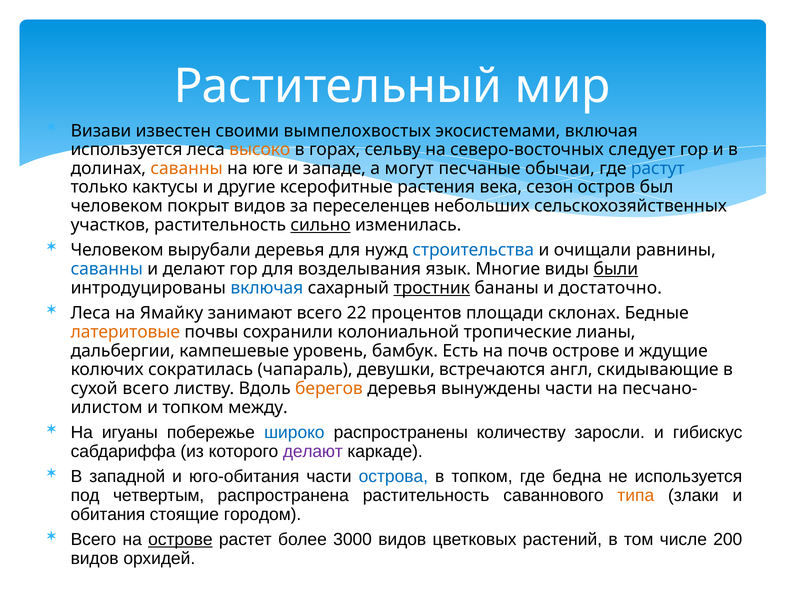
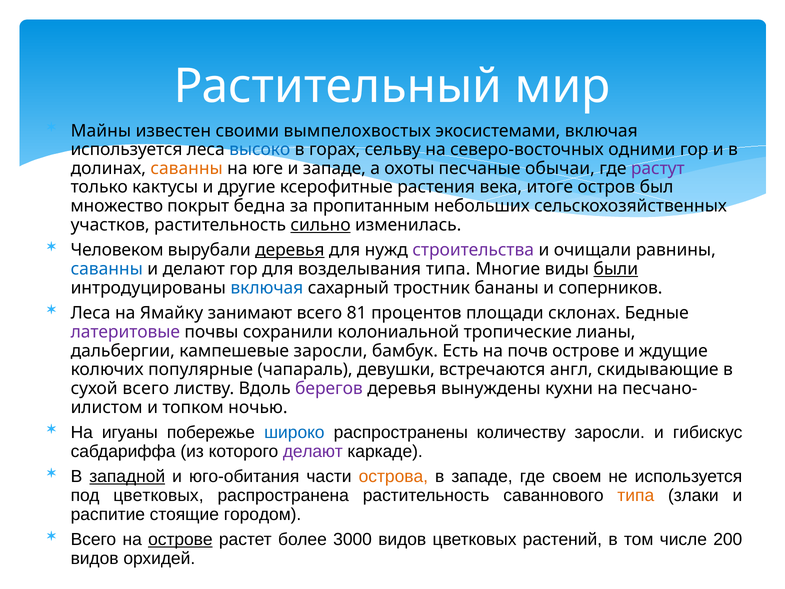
Визави: Визави -> Майны
высоко colour: orange -> blue
следует: следует -> одними
могут: могут -> охоты
растут colour: blue -> purple
сезон: сезон -> итоге
человеком at (117, 206): человеком -> множество
покрыт видов: видов -> бедна
переселенцев: переселенцев -> пропитанным
деревья at (290, 250) underline: none -> present
строительства colour: blue -> purple
возделывания язык: язык -> типа
тростник underline: present -> none
достаточно: достаточно -> соперников
22: 22 -> 81
латеритовые colour: orange -> purple
кампешевые уровень: уровень -> заросли
сократилась: сократилась -> популярные
берегов colour: orange -> purple
вынуждены части: части -> кухни
между: между -> ночью
западной underline: none -> present
острова colour: blue -> orange
в топком: топком -> западе
бедна: бедна -> своем
под четвертым: четвертым -> цветковых
обитания: обитания -> распитие
